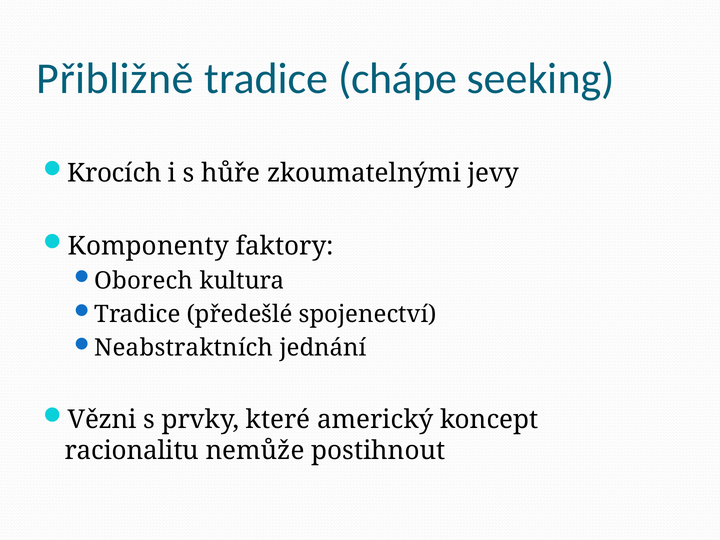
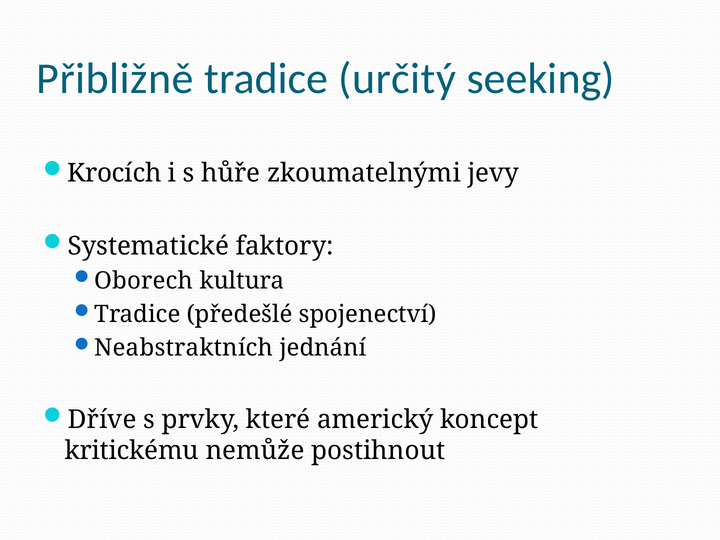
chápe: chápe -> určitý
Komponenty: Komponenty -> Systematické
Vězni: Vězni -> Dříve
racionalitu: racionalitu -> kritickému
